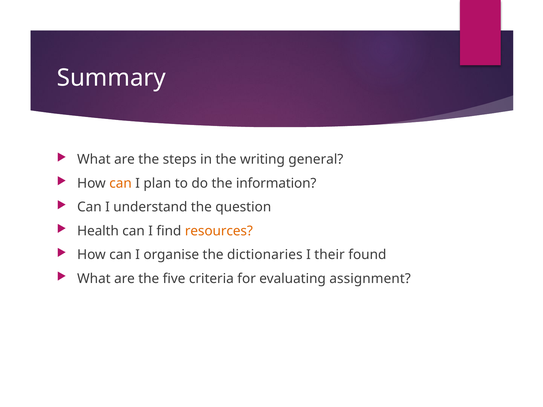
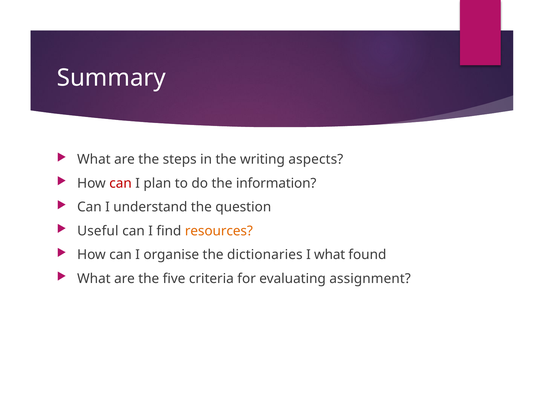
general: general -> aspects
can at (121, 183) colour: orange -> red
Health: Health -> Useful
I their: their -> what
